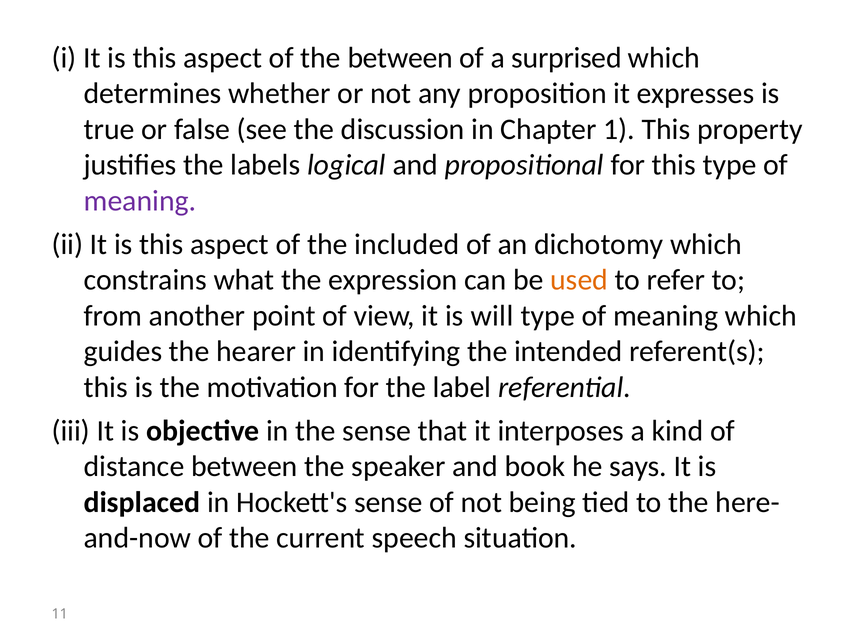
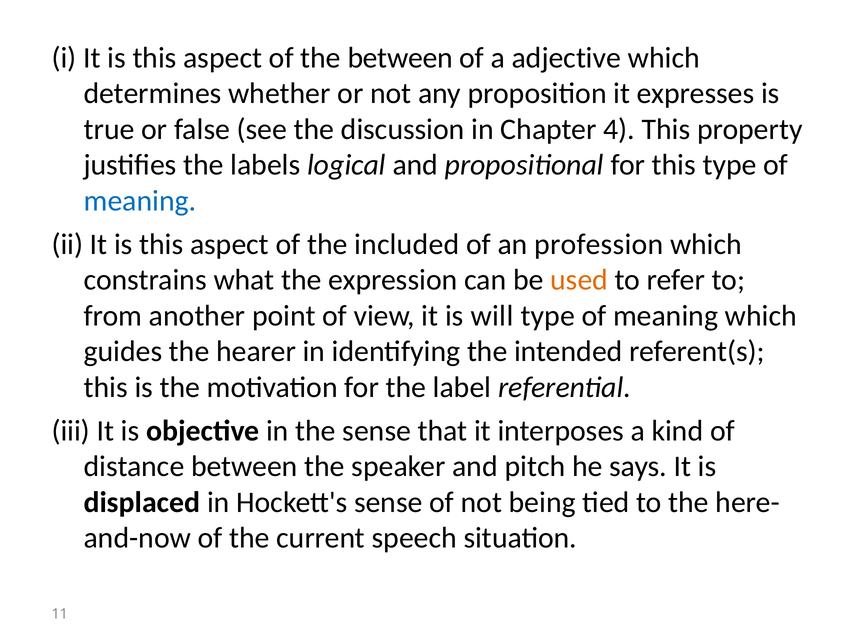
surprised: surprised -> adjective
1: 1 -> 4
meaning at (140, 201) colour: purple -> blue
dichotomy: dichotomy -> profession
book: book -> pitch
